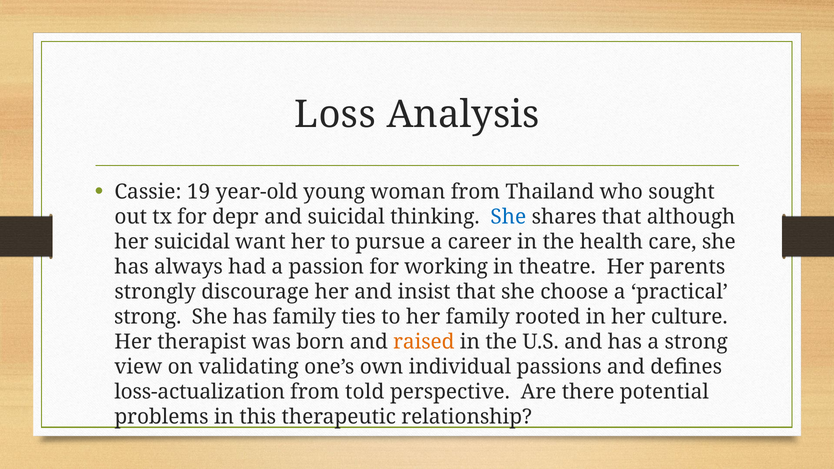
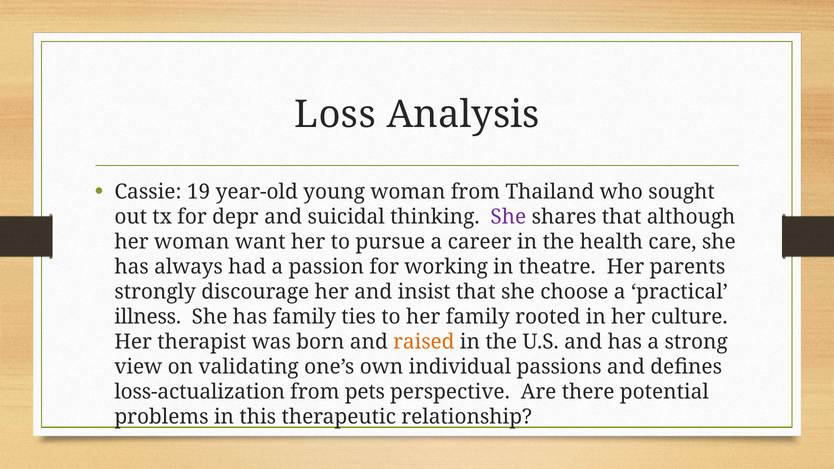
She at (508, 217) colour: blue -> purple
her suicidal: suicidal -> woman
strong at (148, 317): strong -> illness
told: told -> pets
